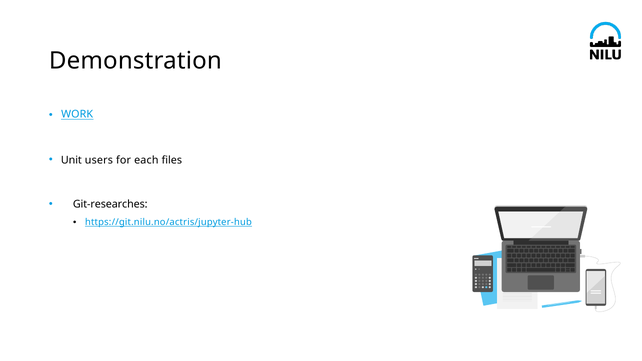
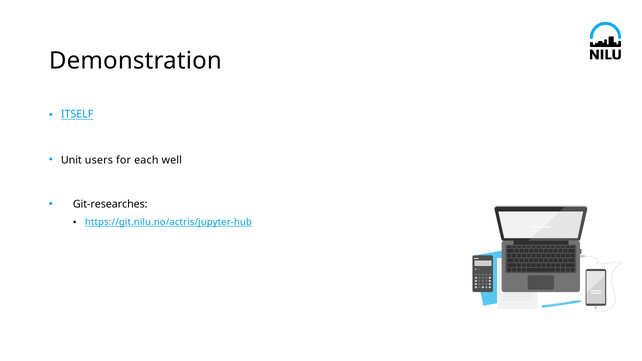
WORK: WORK -> ITSELF
files: files -> well
